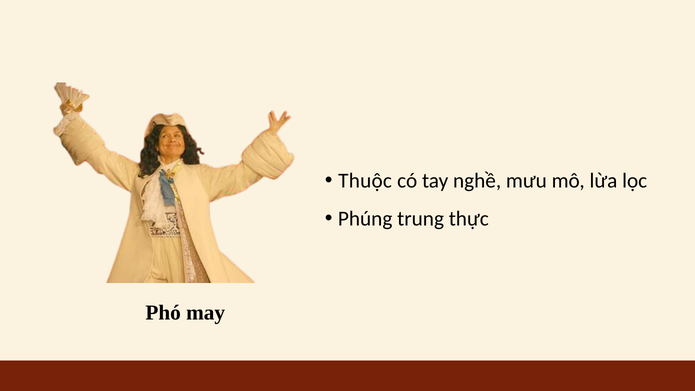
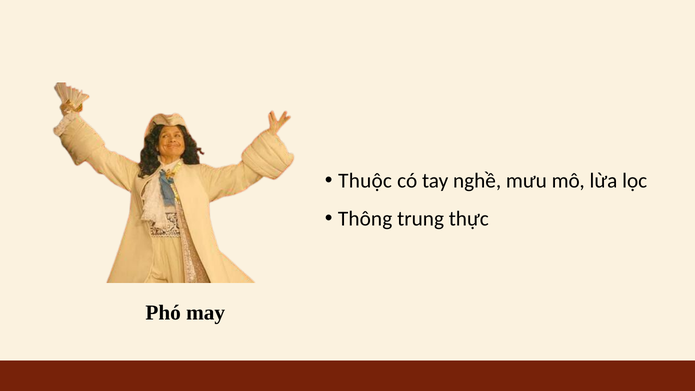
Phúng: Phúng -> Thông
